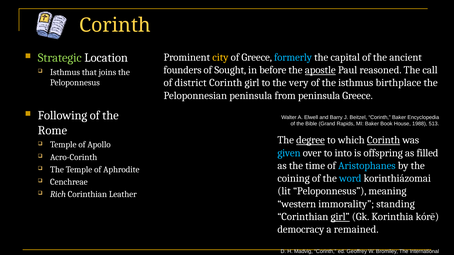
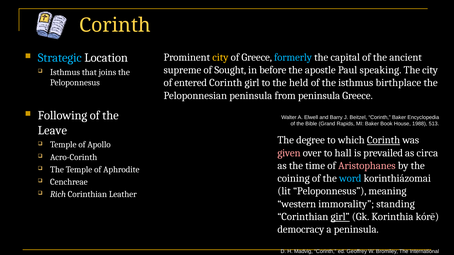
Strategic colour: light green -> light blue
founders: founders -> supreme
apostle underline: present -> none
reasoned: reasoned -> speaking
The call: call -> city
district: district -> entered
very: very -> held
Rome: Rome -> Leave
degree underline: present -> none
given colour: light blue -> pink
into: into -> hall
offspring: offspring -> prevailed
filled: filled -> circa
Aristophanes colour: light blue -> pink
a remained: remained -> peninsula
